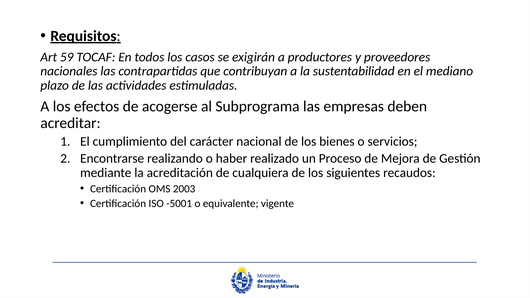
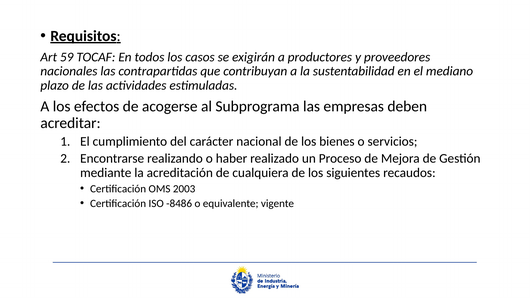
-5001: -5001 -> -8486
